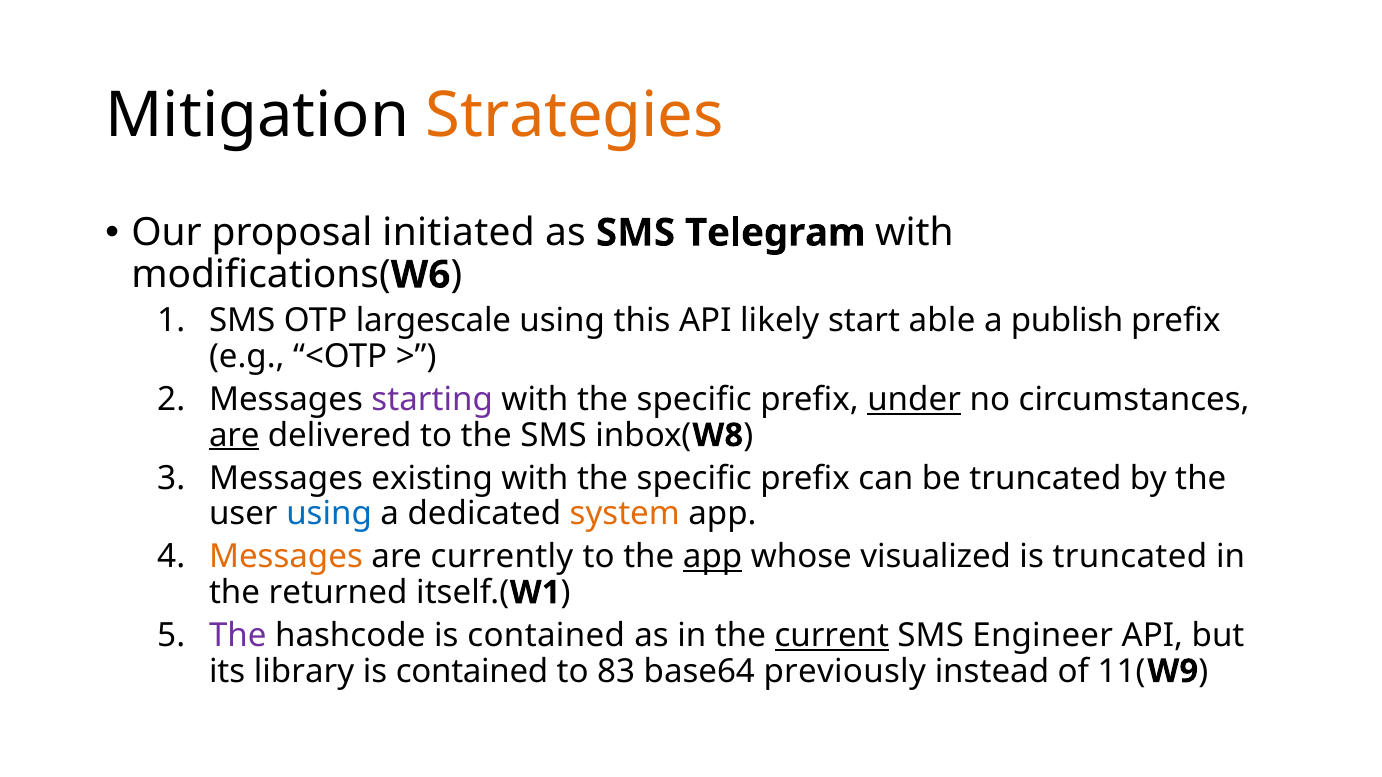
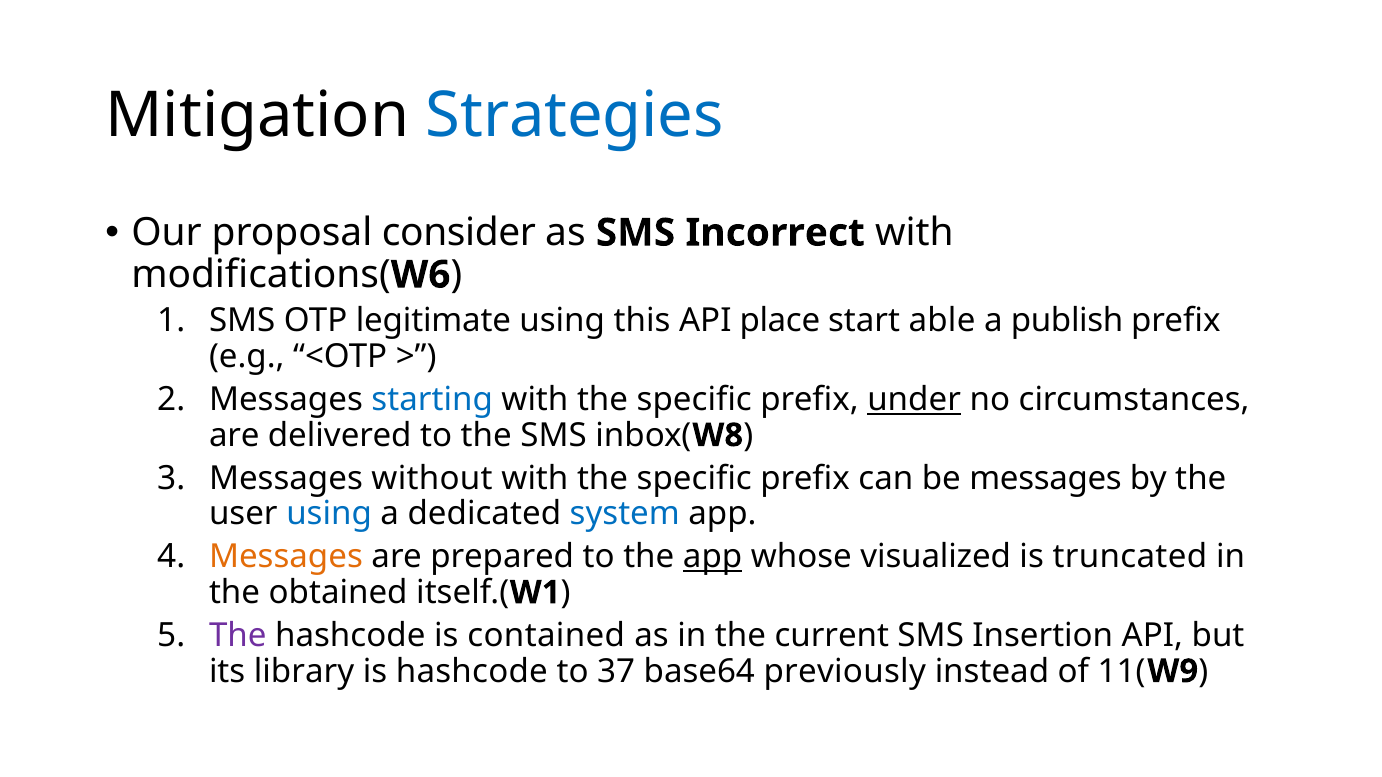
Strategies colour: orange -> blue
initiated: initiated -> consider
Telegram: Telegram -> Incorrect
largescale: largescale -> legitimate
likely: likely -> place
starting colour: purple -> blue
are at (234, 435) underline: present -> none
existing: existing -> without
be truncated: truncated -> messages
system colour: orange -> blue
currently: currently -> prepared
returned: returned -> obtained
current underline: present -> none
Engineer: Engineer -> Insertion
contained at (472, 671): contained -> hashcode
83: 83 -> 37
